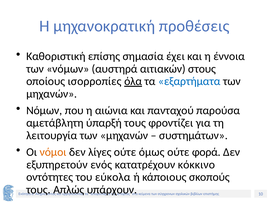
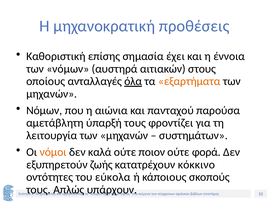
ισορροπίες: ισορροπίες -> ανταλλαγές
εξαρτήματα colour: blue -> orange
λίγες: λίγες -> καλά
όμως: όμως -> ποιον
ενός: ενός -> ζωής
